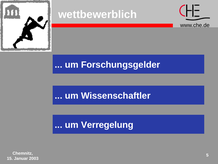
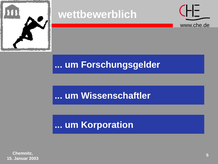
Verregelung: Verregelung -> Korporation
